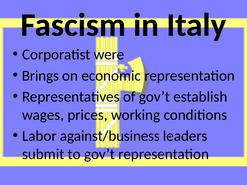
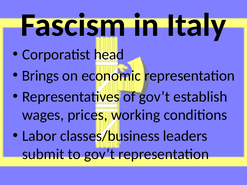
were: were -> head
against/business: against/business -> classes/business
